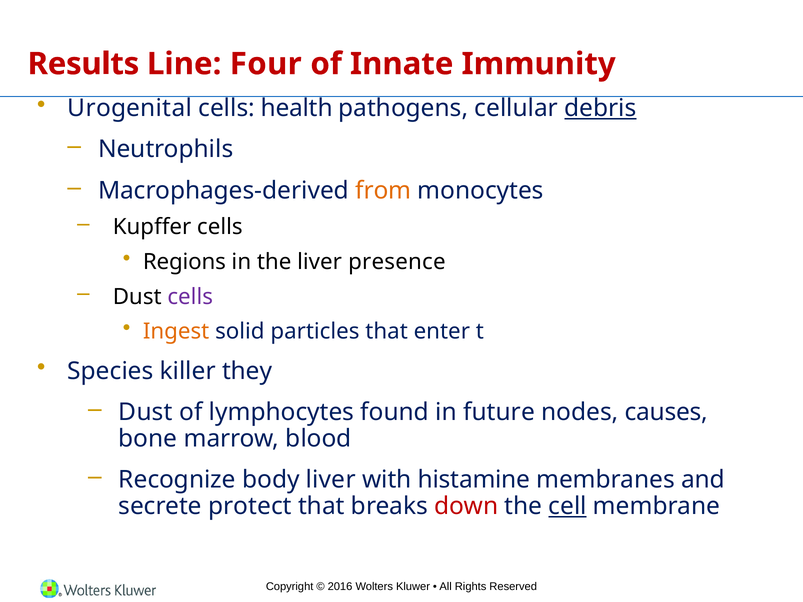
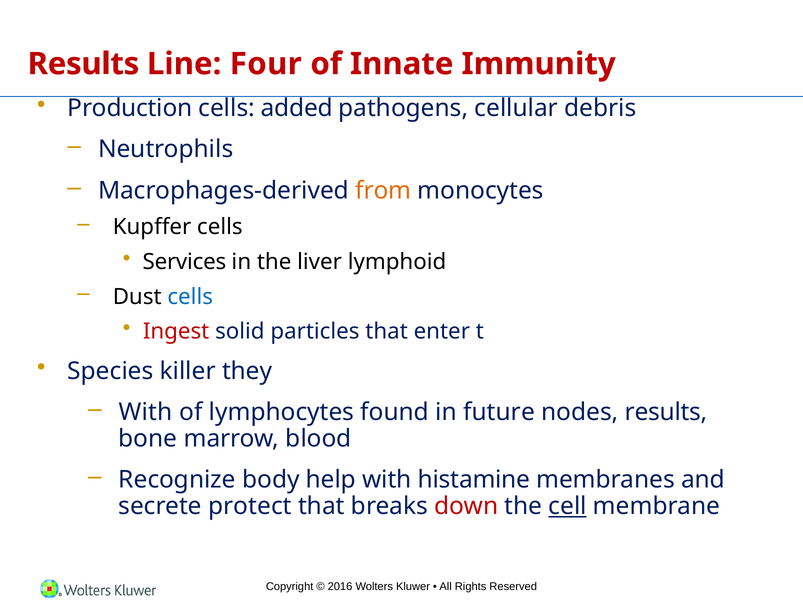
Urogenital: Urogenital -> Production
health: health -> added
debris underline: present -> none
Regions: Regions -> Services
presence: presence -> lymphoid
cells at (190, 297) colour: purple -> blue
Ingest colour: orange -> red
Dust at (146, 412): Dust -> With
nodes causes: causes -> results
body liver: liver -> help
